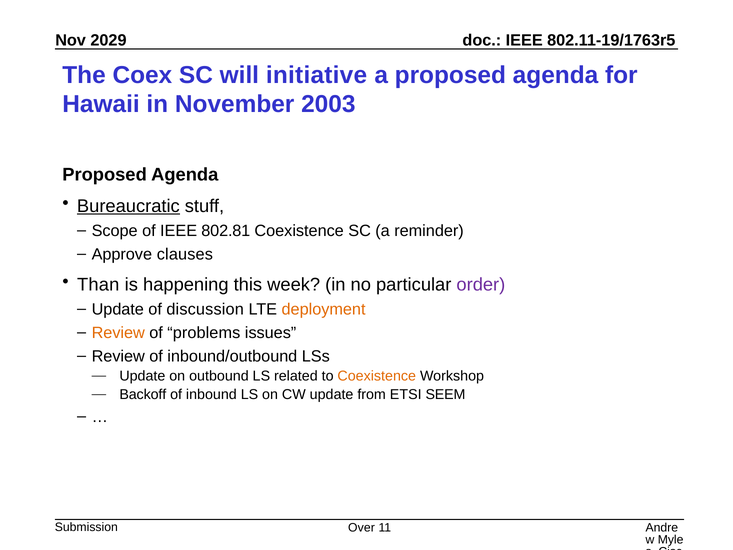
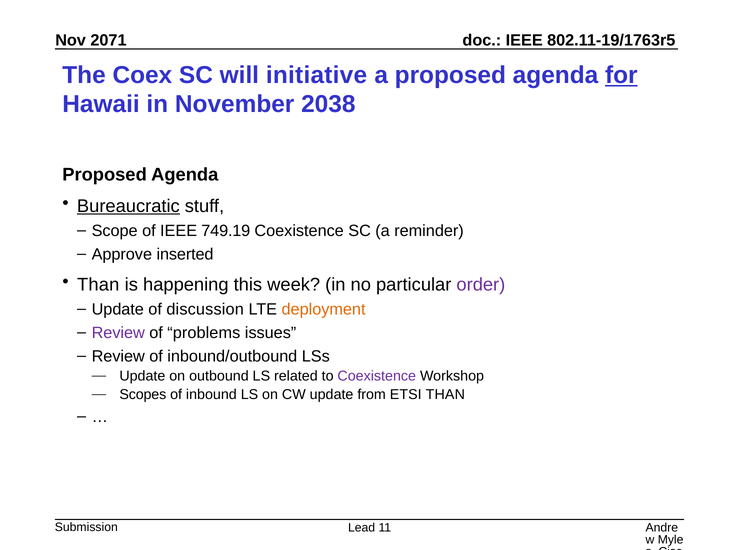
2029: 2029 -> 2071
for underline: none -> present
2003: 2003 -> 2038
802.81: 802.81 -> 749.19
clauses: clauses -> inserted
Review at (118, 333) colour: orange -> purple
Coexistence at (377, 376) colour: orange -> purple
Backoff: Backoff -> Scopes
ETSI SEEM: SEEM -> THAN
Over: Over -> Lead
